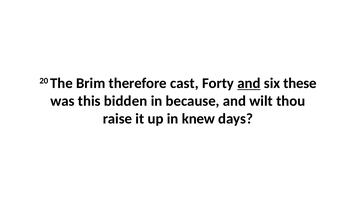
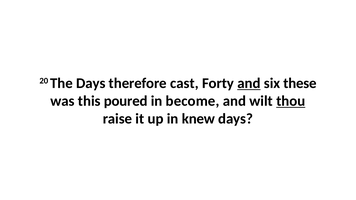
The Brim: Brim -> Days
bidden: bidden -> poured
because: because -> become
thou underline: none -> present
